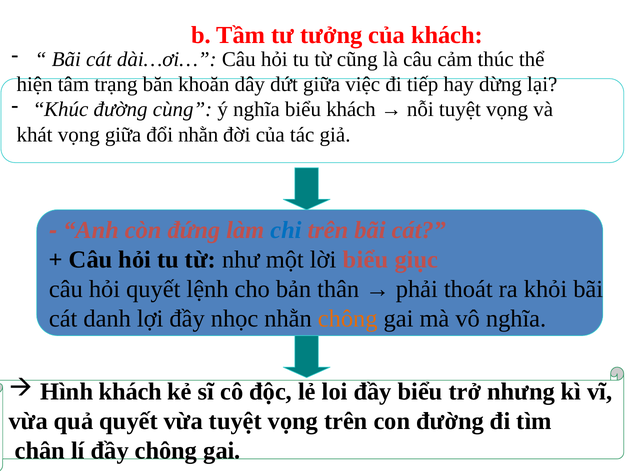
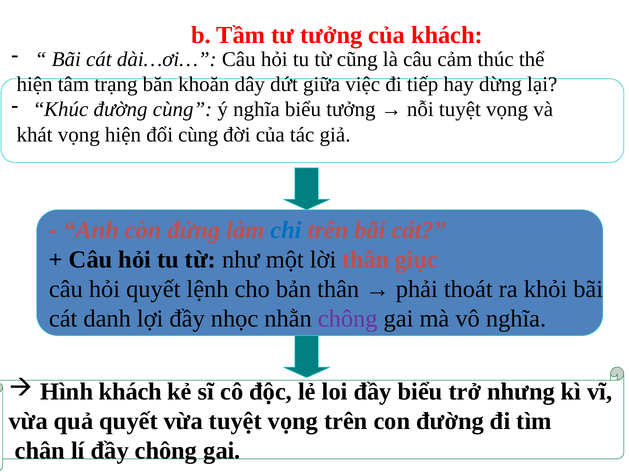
biểu khách: khách -> tưởng
vọng giữa: giữa -> hiện
đổi nhằn: nhằn -> cùng
lời biểu: biểu -> thân
chông at (348, 318) colour: orange -> purple
